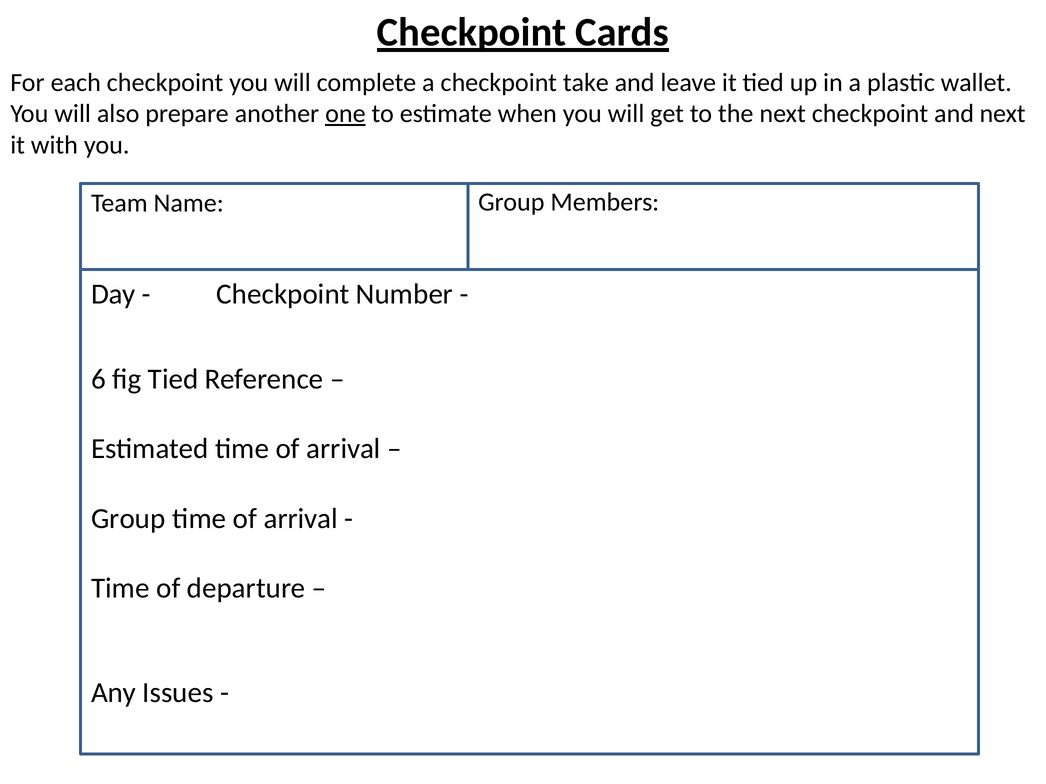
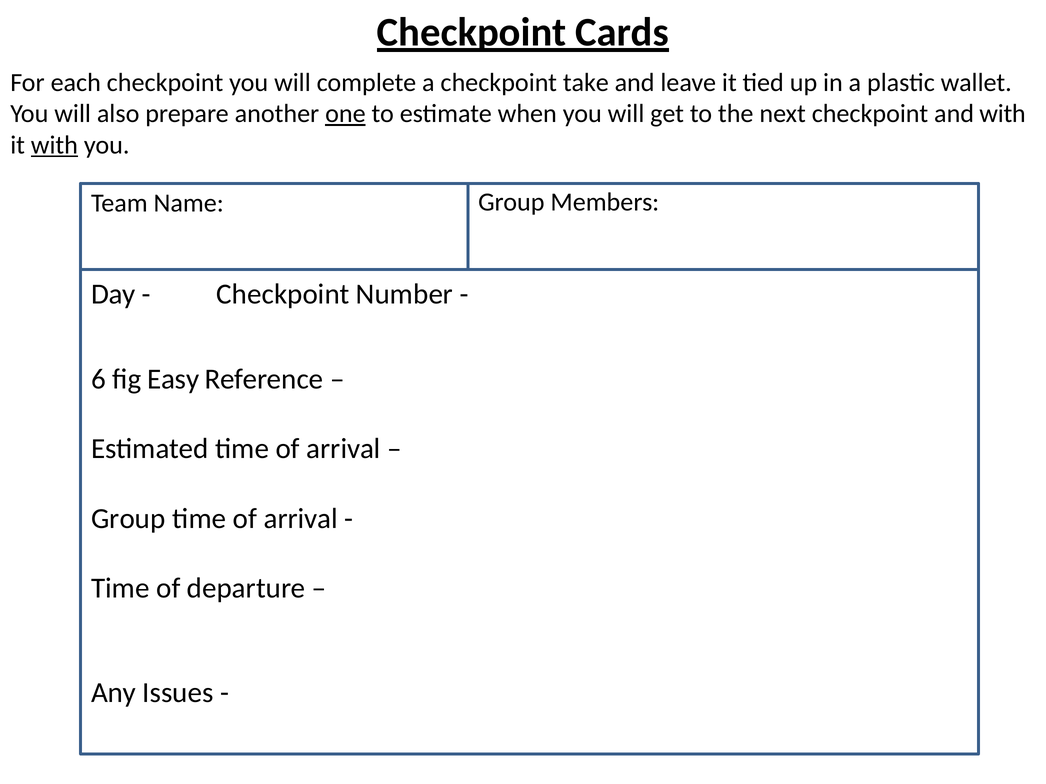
and next: next -> with
with at (54, 145) underline: none -> present
fig Tied: Tied -> Easy
